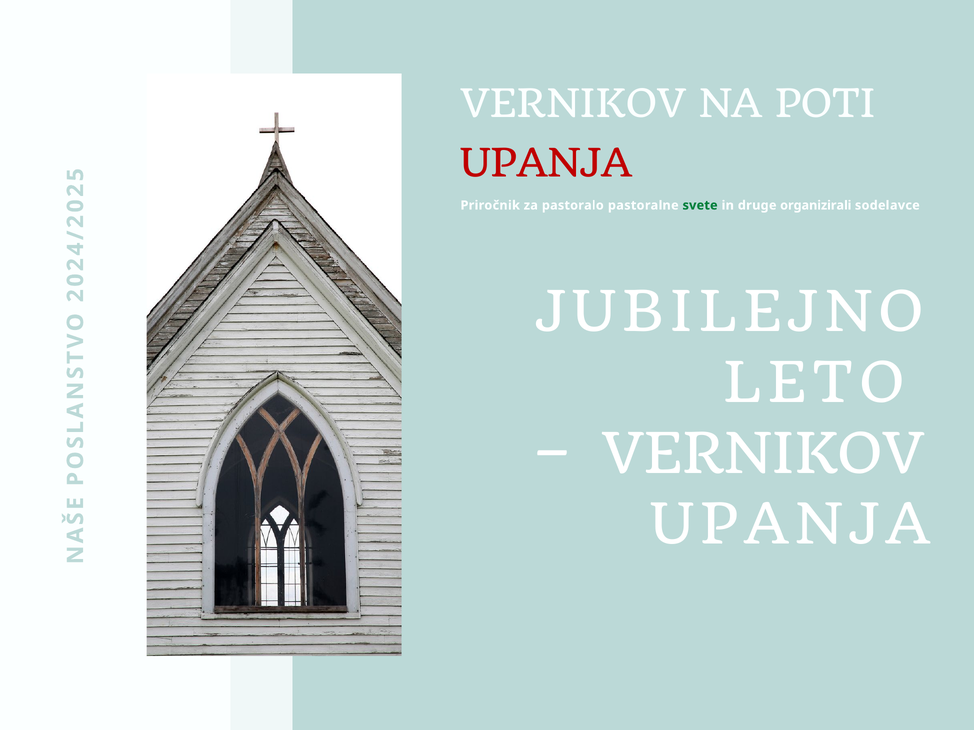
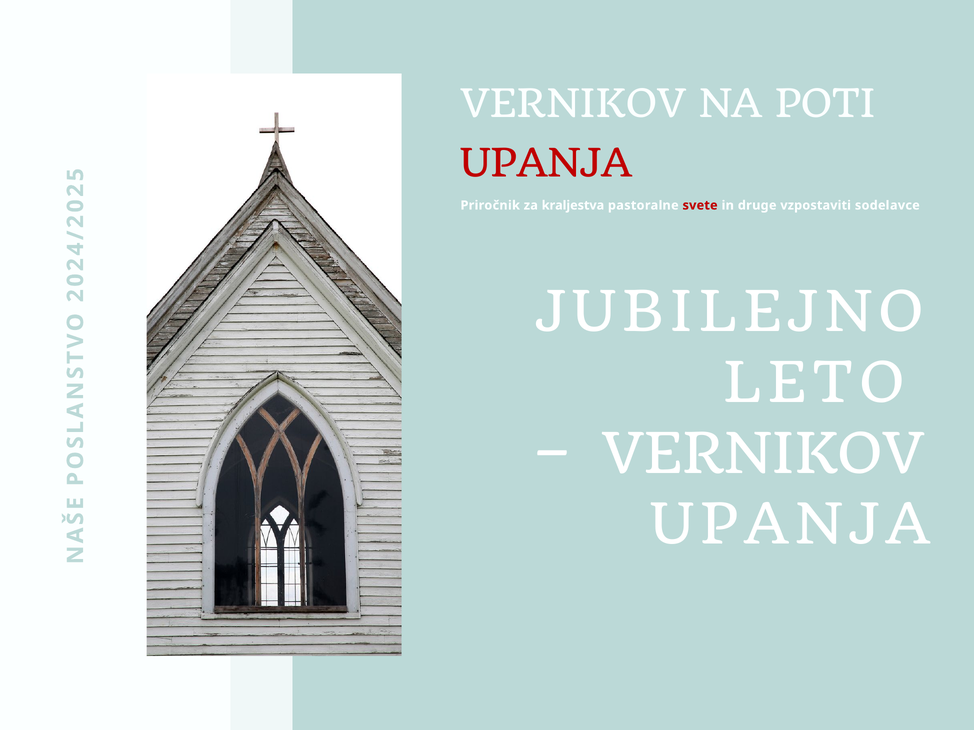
pastoralo: pastoralo -> kraljestva
svete colour: green -> red
organizirali: organizirali -> vzpostaviti
